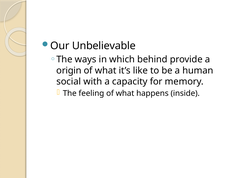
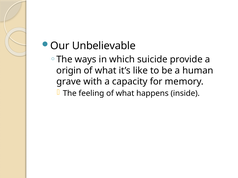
behind: behind -> suicide
social: social -> grave
